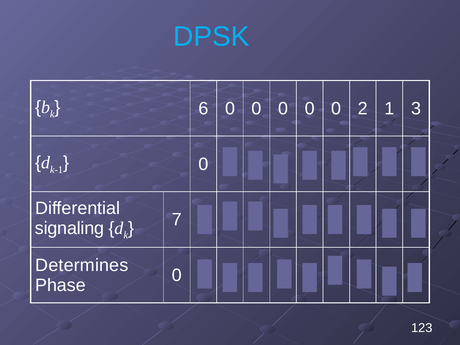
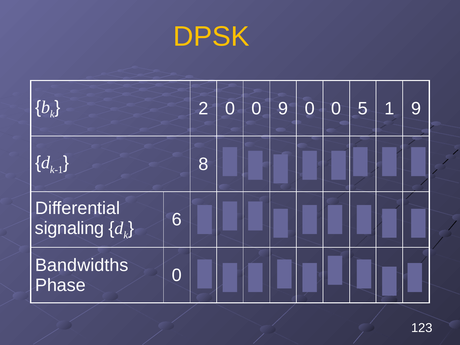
DPSK colour: light blue -> yellow
6: 6 -> 2
0 at (283, 109): 0 -> 9
2: 2 -> 5
1 3: 3 -> 9
0 at (203, 164): 0 -> 8
7: 7 -> 6
Determines: Determines -> Bandwidths
